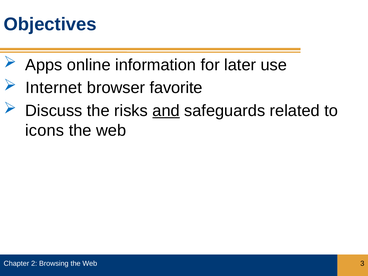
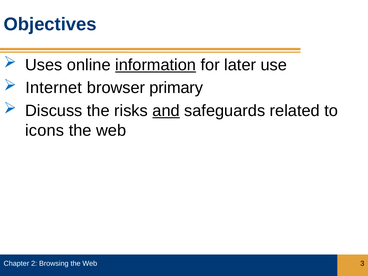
Apps: Apps -> Uses
information underline: none -> present
favorite: favorite -> primary
